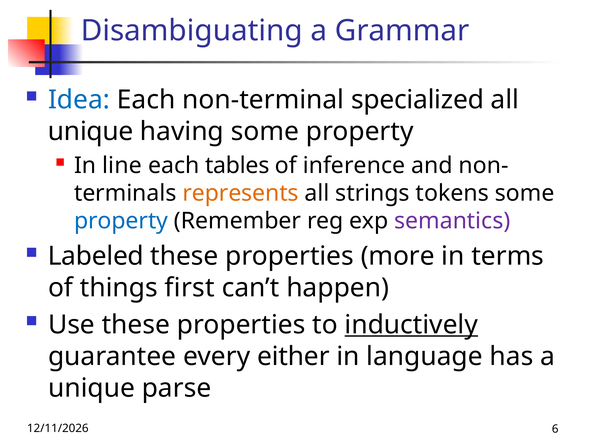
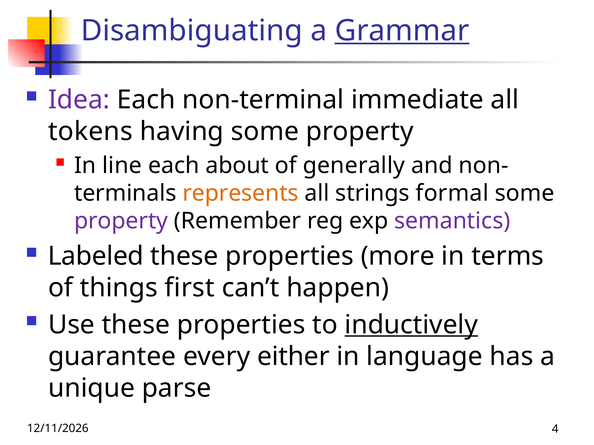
Grammar underline: none -> present
Idea colour: blue -> purple
specialized: specialized -> immediate
unique at (91, 132): unique -> tokens
tables: tables -> about
inference: inference -> generally
tokens: tokens -> formal
property at (121, 221) colour: blue -> purple
6: 6 -> 4
